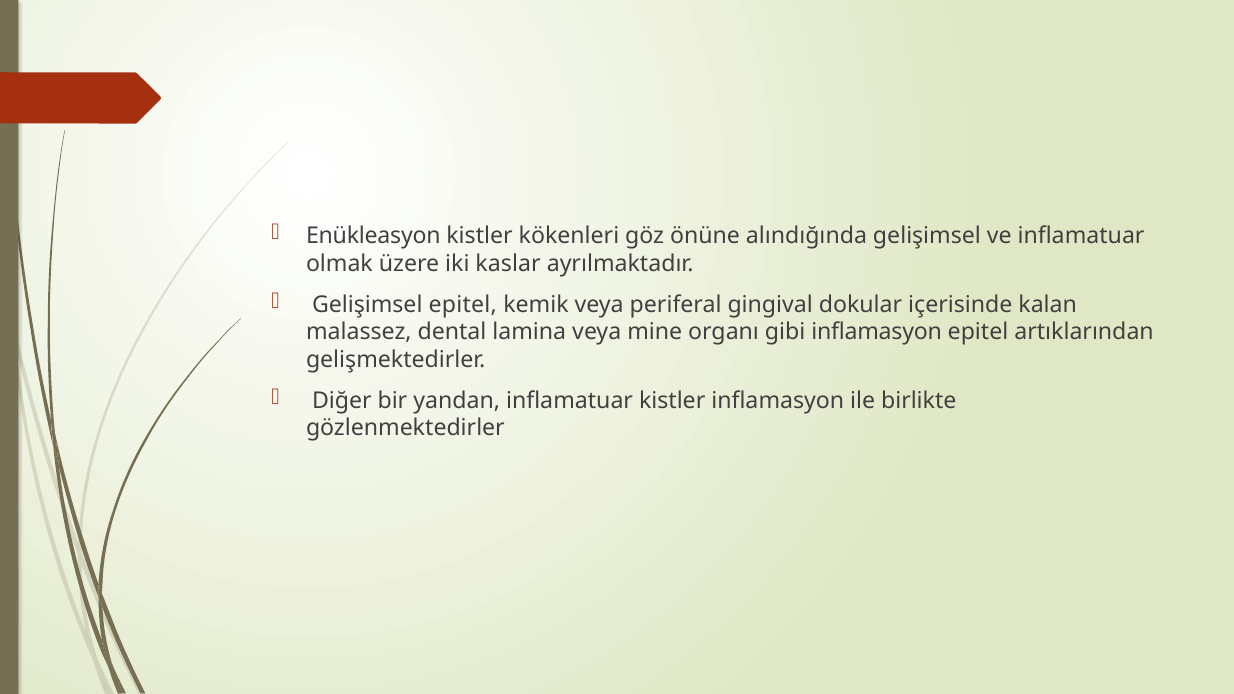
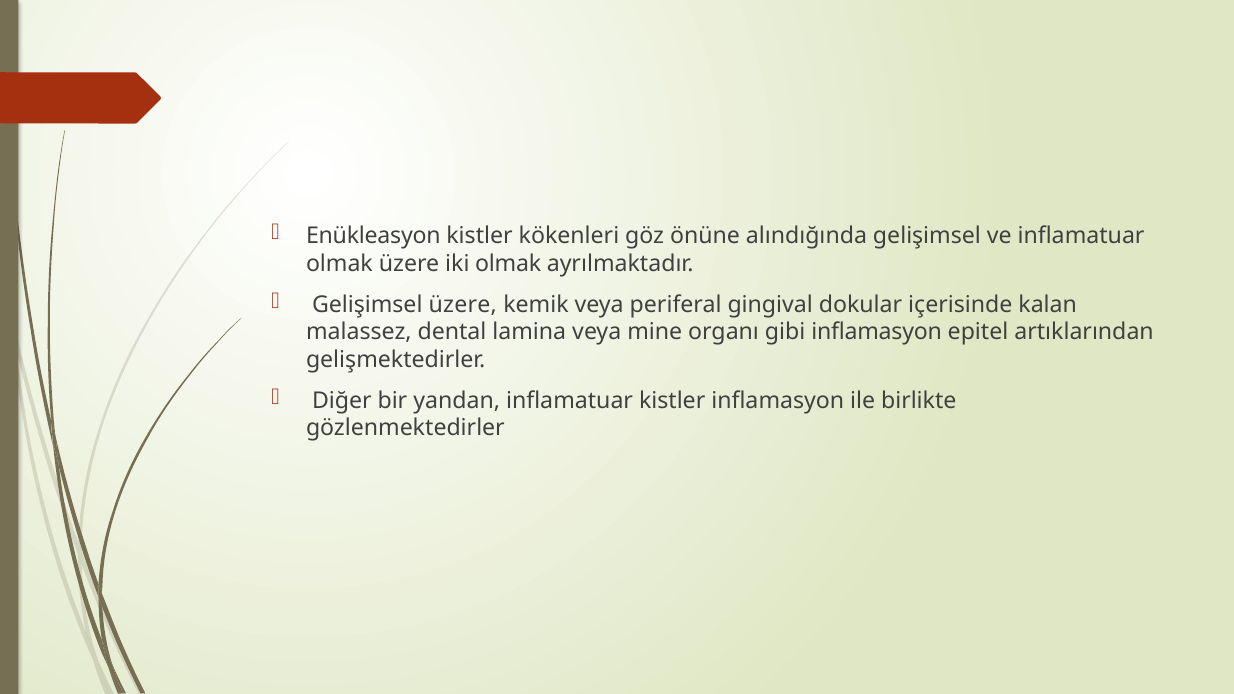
iki kaslar: kaslar -> olmak
Gelişimsel epitel: epitel -> üzere
